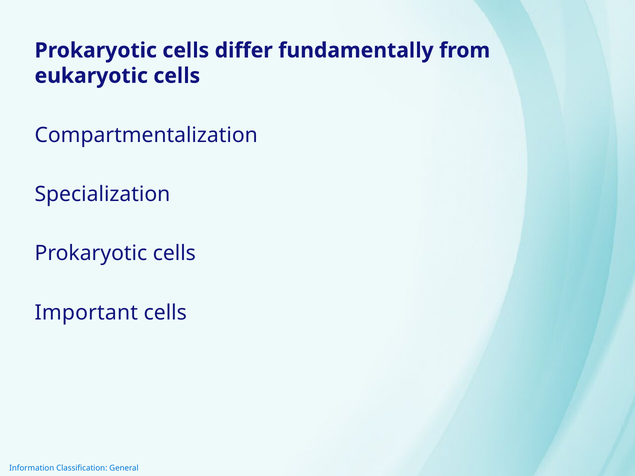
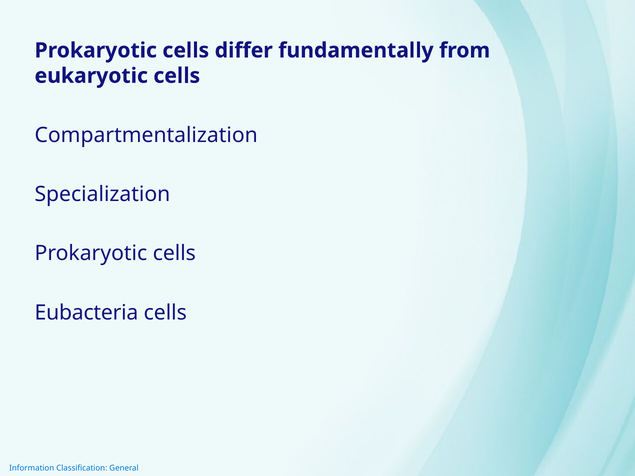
Important: Important -> Eubacteria
